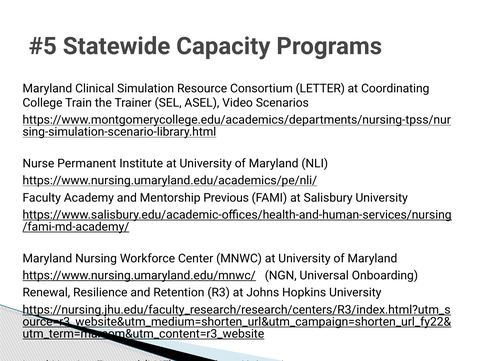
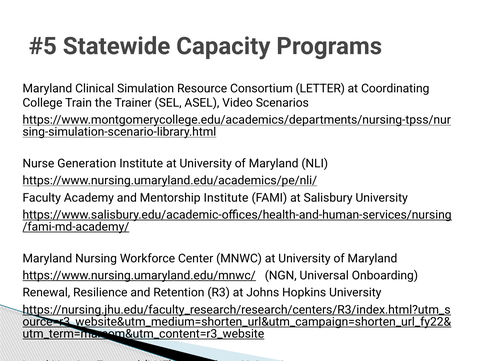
Permanent: Permanent -> Generation
Mentorship Previous: Previous -> Institute
